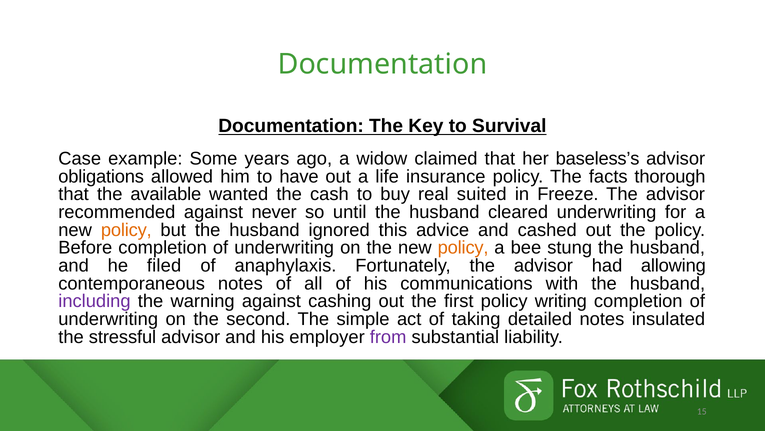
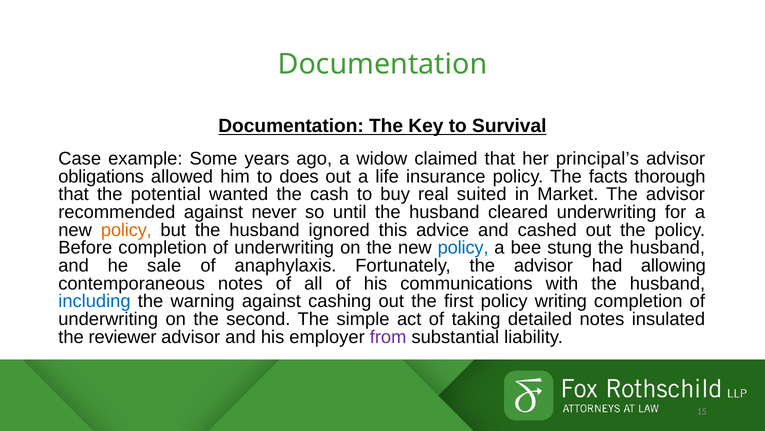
baseless’s: baseless’s -> principal’s
have: have -> does
available: available -> potential
Freeze: Freeze -> Market
policy at (463, 248) colour: orange -> blue
filed: filed -> sale
including colour: purple -> blue
stressful: stressful -> reviewer
